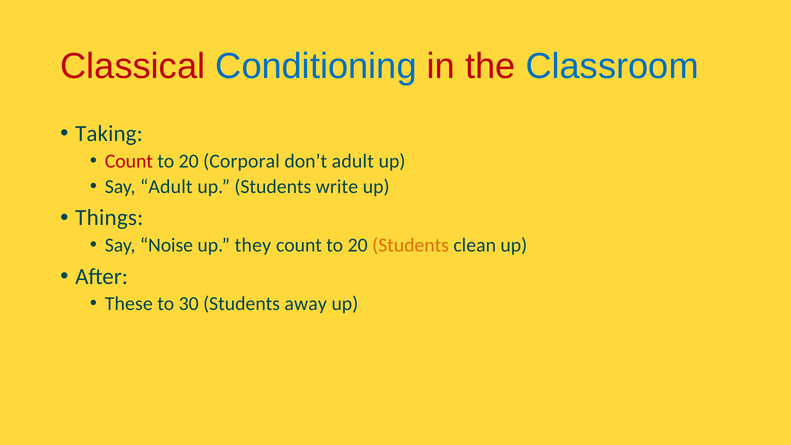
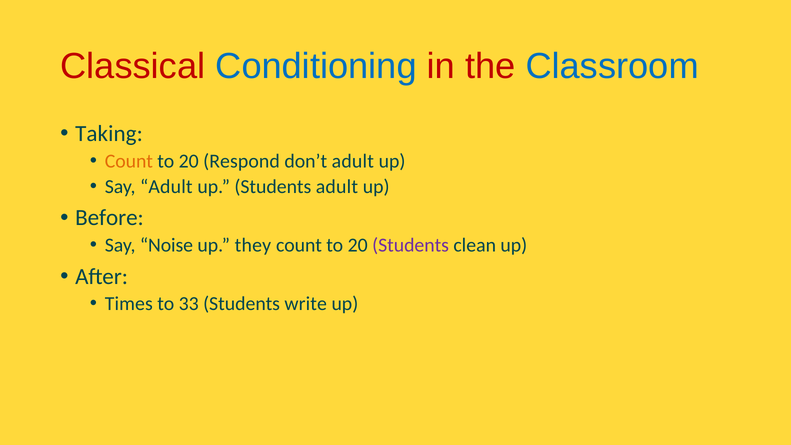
Count at (129, 161) colour: red -> orange
Corporal: Corporal -> Respond
Students write: write -> adult
Things: Things -> Before
Students at (411, 245) colour: orange -> purple
These: These -> Times
30: 30 -> 33
away: away -> write
